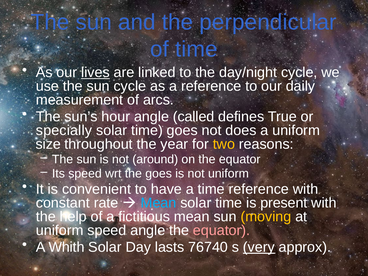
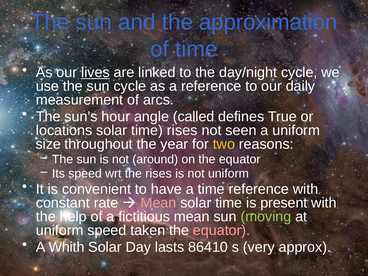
perpendicular: perpendicular -> approximation
specially: specially -> locations
time goes: goes -> rises
does: does -> seen
the goes: goes -> rises
Mean at (159, 203) colour: light blue -> pink
moving colour: yellow -> light green
speed angle: angle -> taken
76740: 76740 -> 86410
very underline: present -> none
